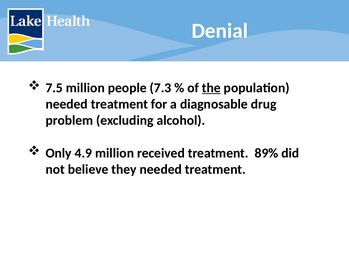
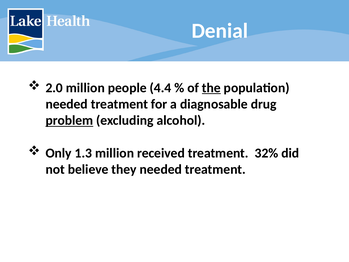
7.5: 7.5 -> 2.0
7.3: 7.3 -> 4.4
problem underline: none -> present
4.9: 4.9 -> 1.3
89%: 89% -> 32%
